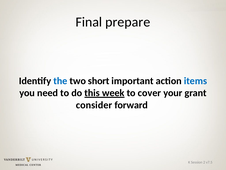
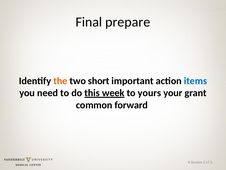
the colour: blue -> orange
cover: cover -> yours
consider: consider -> common
